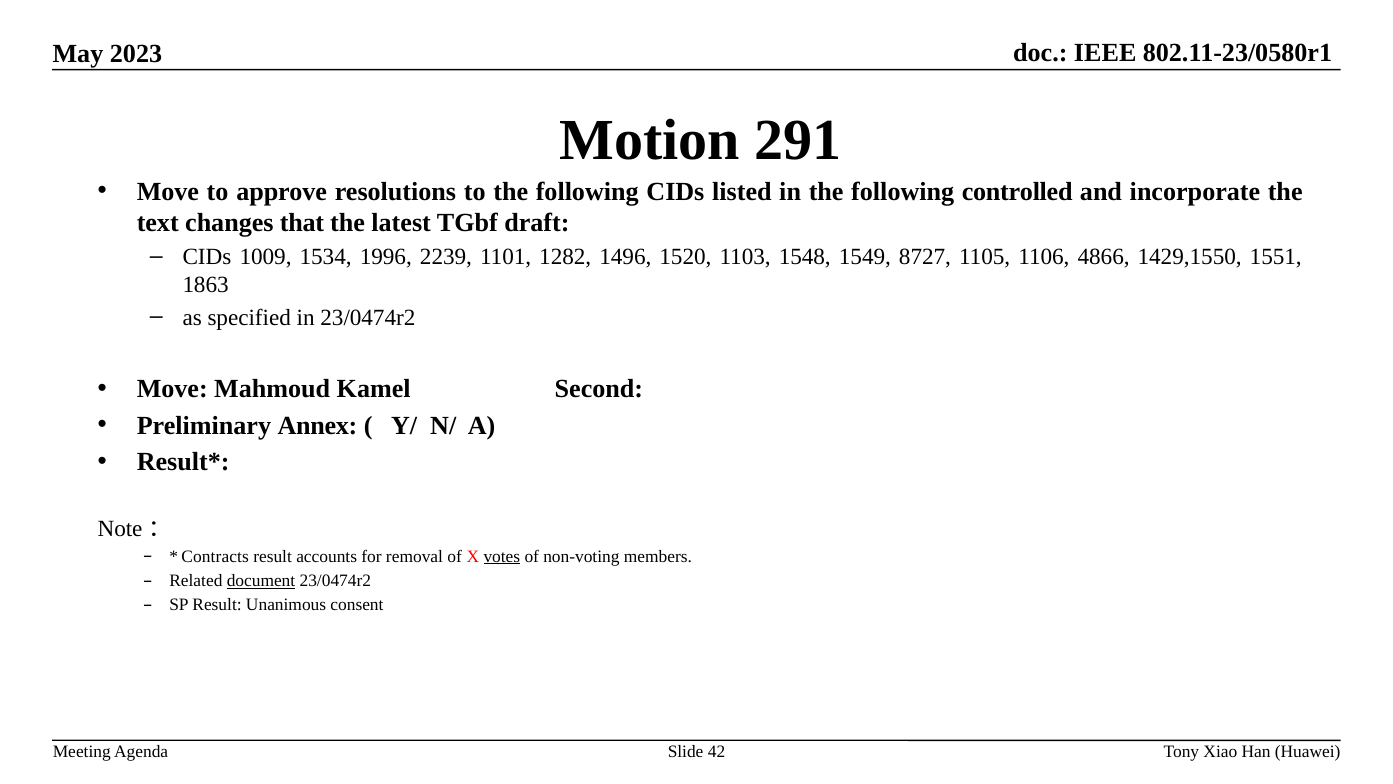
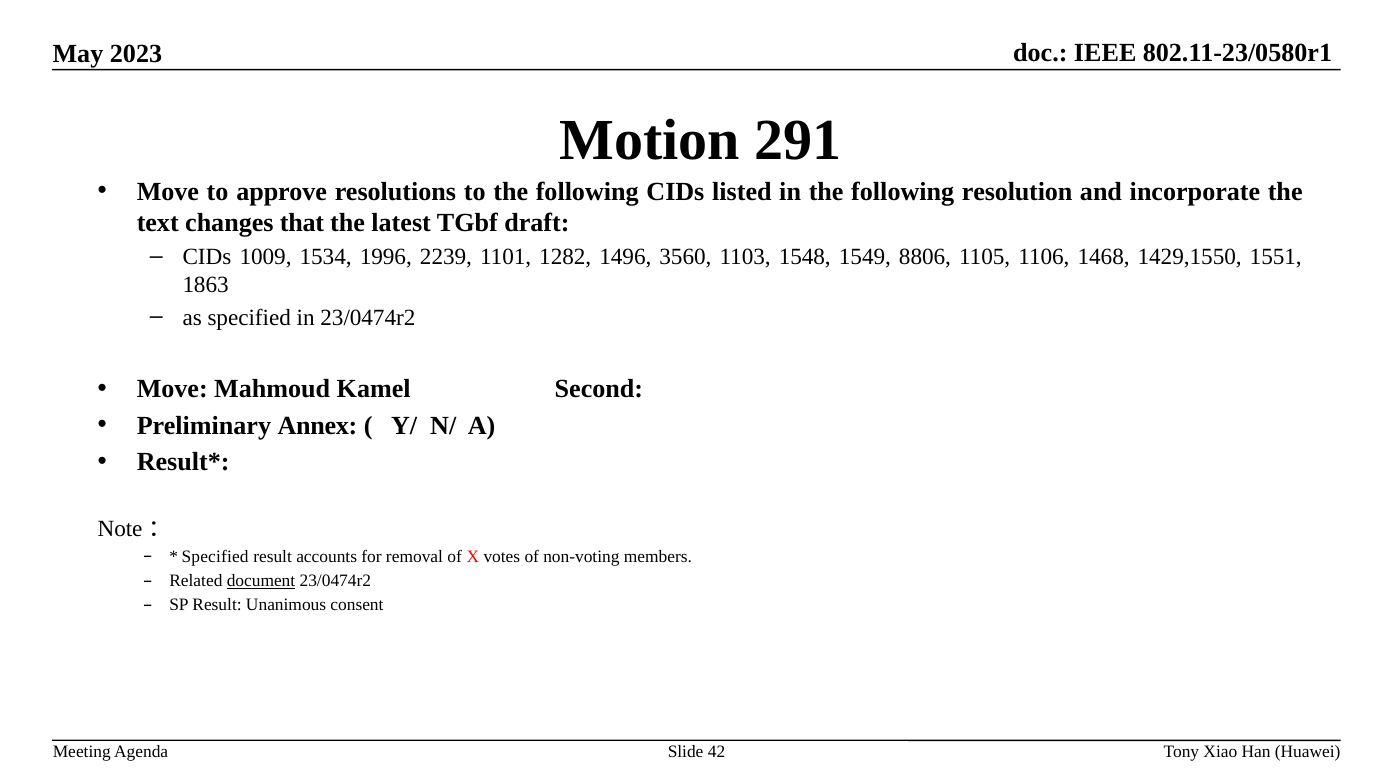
controlled: controlled -> resolution
1520: 1520 -> 3560
8727: 8727 -> 8806
4866: 4866 -> 1468
Contracts at (215, 556): Contracts -> Specified
votes underline: present -> none
